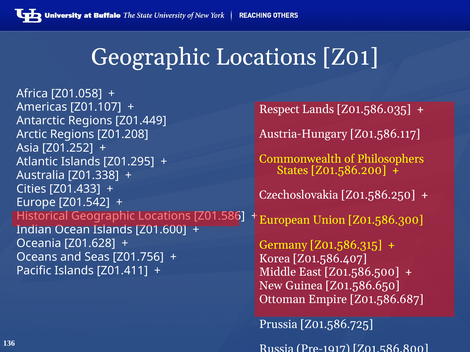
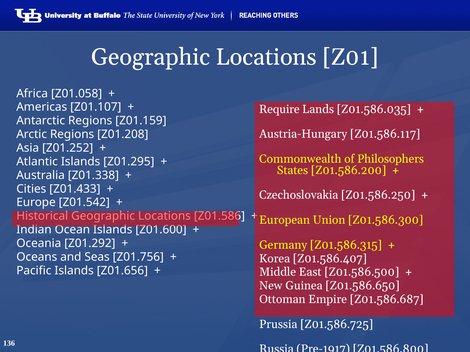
Respect: Respect -> Require
Z01.449: Z01.449 -> Z01.159
Z01.628: Z01.628 -> Z01.292
Z01.411: Z01.411 -> Z01.656
